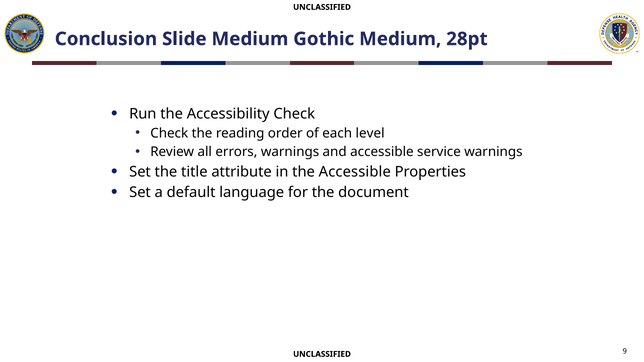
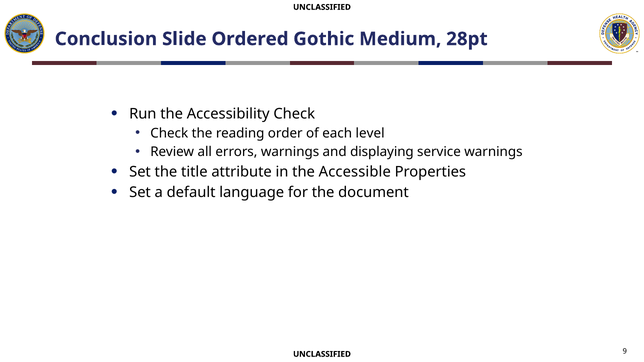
Slide Medium: Medium -> Ordered
and accessible: accessible -> displaying
